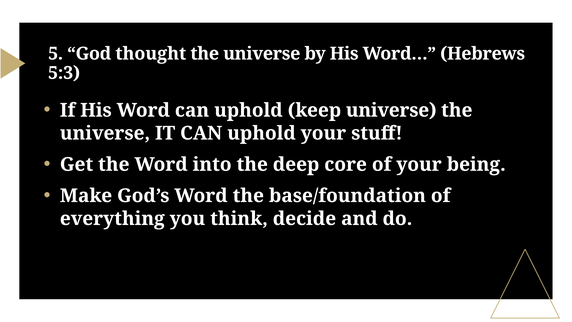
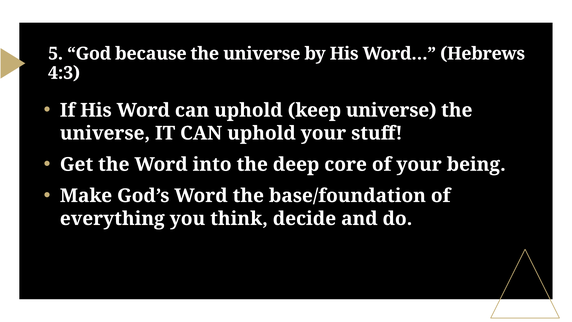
thought: thought -> because
5:3: 5:3 -> 4:3
